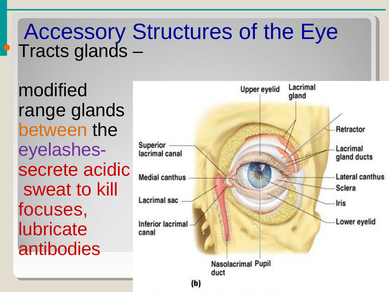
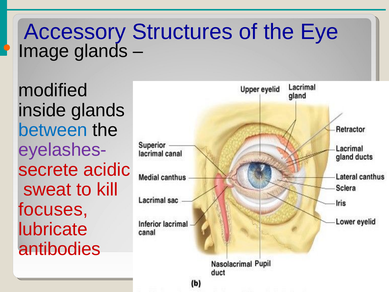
Tracts: Tracts -> Image
range: range -> inside
between colour: orange -> blue
